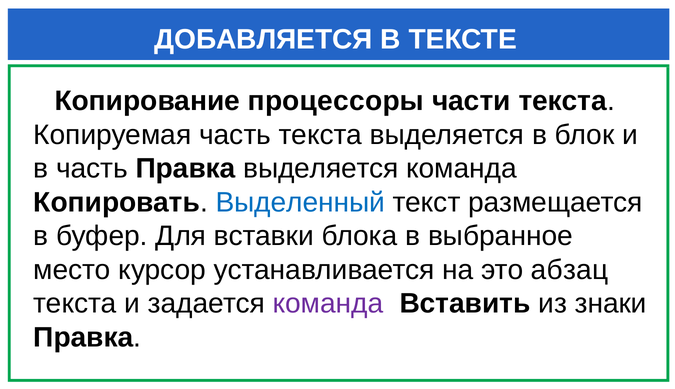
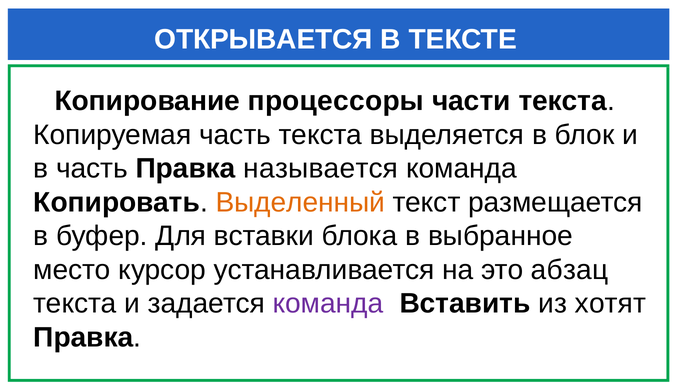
ДОБАВЛЯЕТСЯ: ДОБАВЛЯЕТСЯ -> ОТКРЫВАЕТСЯ
Правка выделяется: выделяется -> называется
Выделенный colour: blue -> orange
знаки: знаки -> хотят
